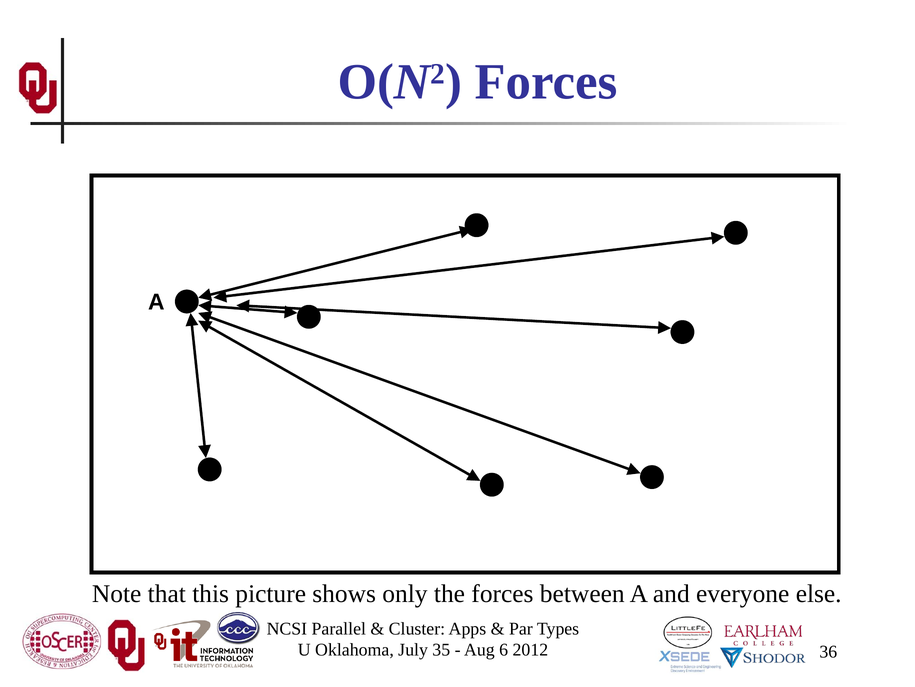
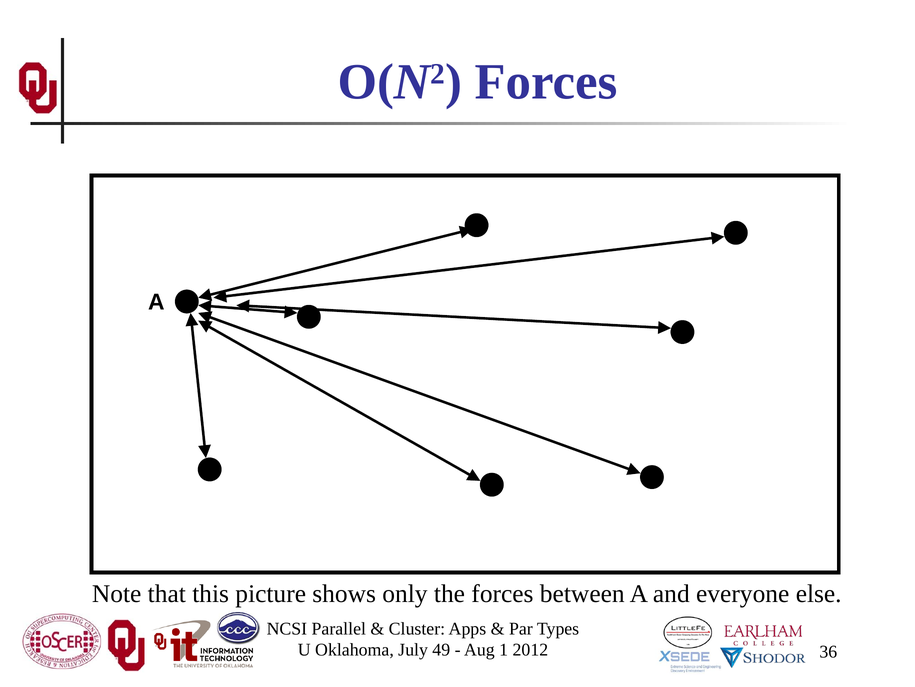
35: 35 -> 49
6: 6 -> 1
